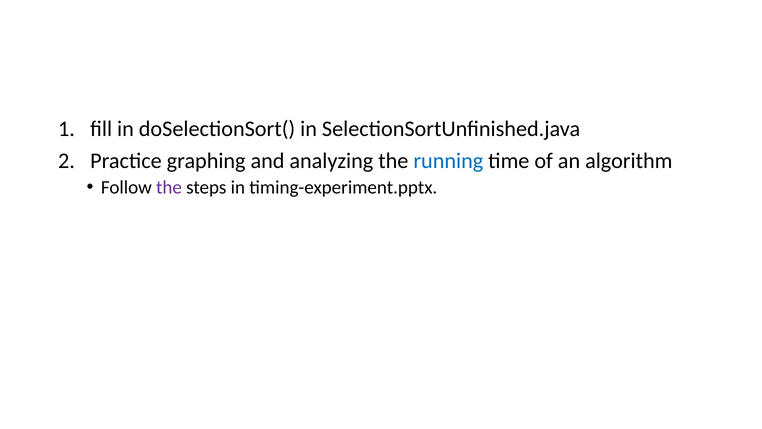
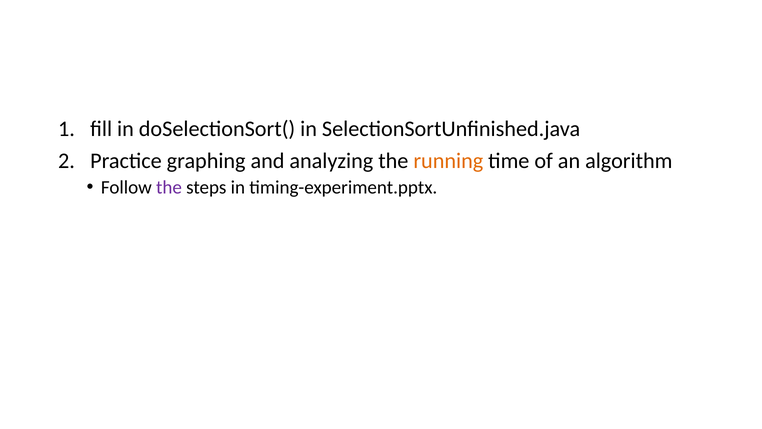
running colour: blue -> orange
